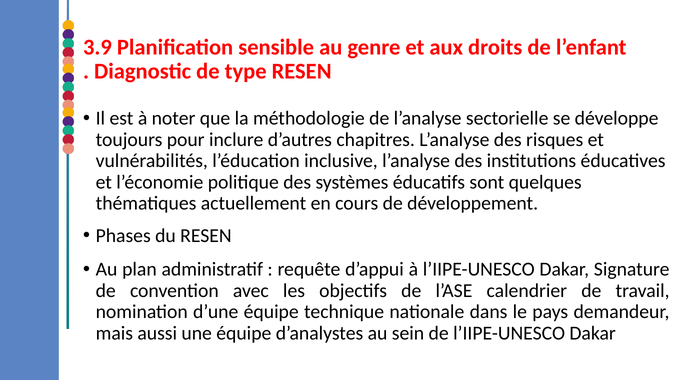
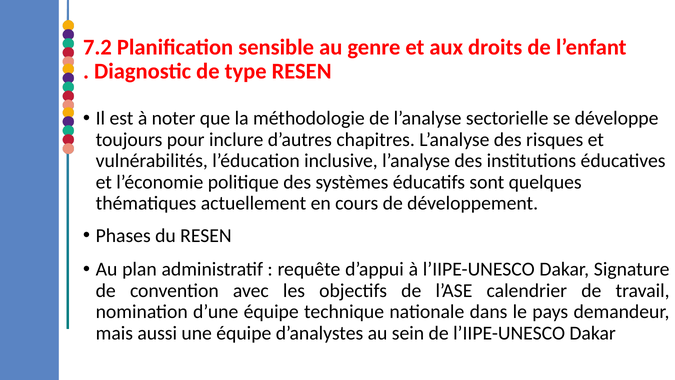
3.9: 3.9 -> 7.2
